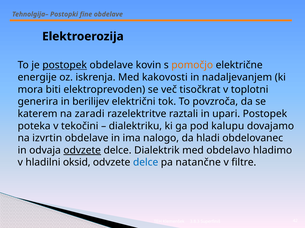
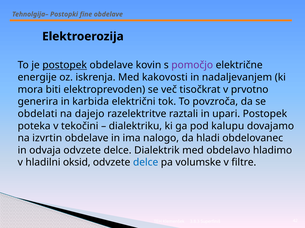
pomočjo colour: orange -> purple
toplotni: toplotni -> prvotno
berilijev: berilijev -> karbida
katerem: katerem -> obdelati
zaradi: zaradi -> dajejo
odvzete at (82, 151) underline: present -> none
natančne: natančne -> volumske
